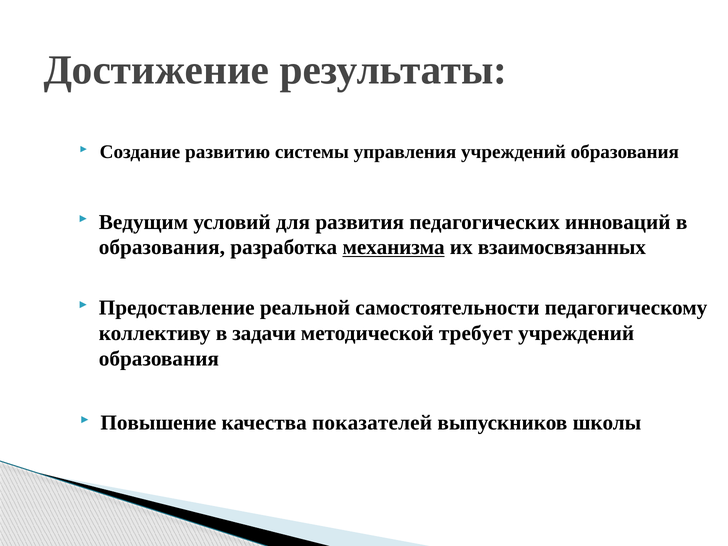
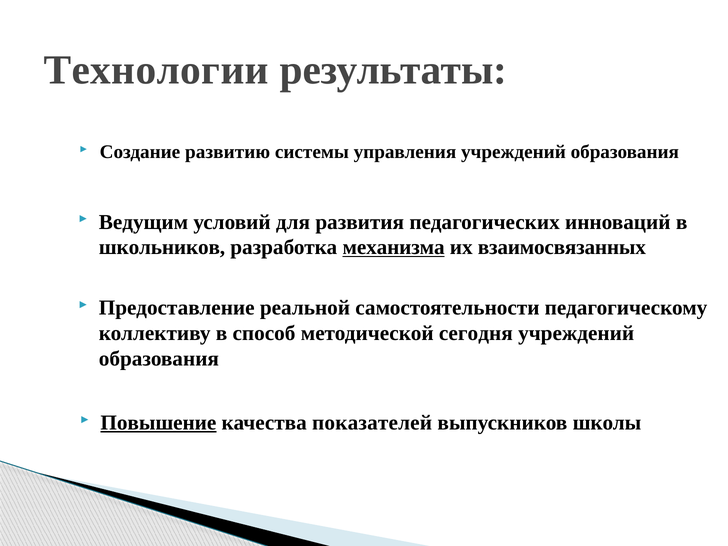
Достижение: Достижение -> Технологии
образования at (162, 247): образования -> школьников
задачи: задачи -> способ
требует: требует -> сегодня
Повышение underline: none -> present
